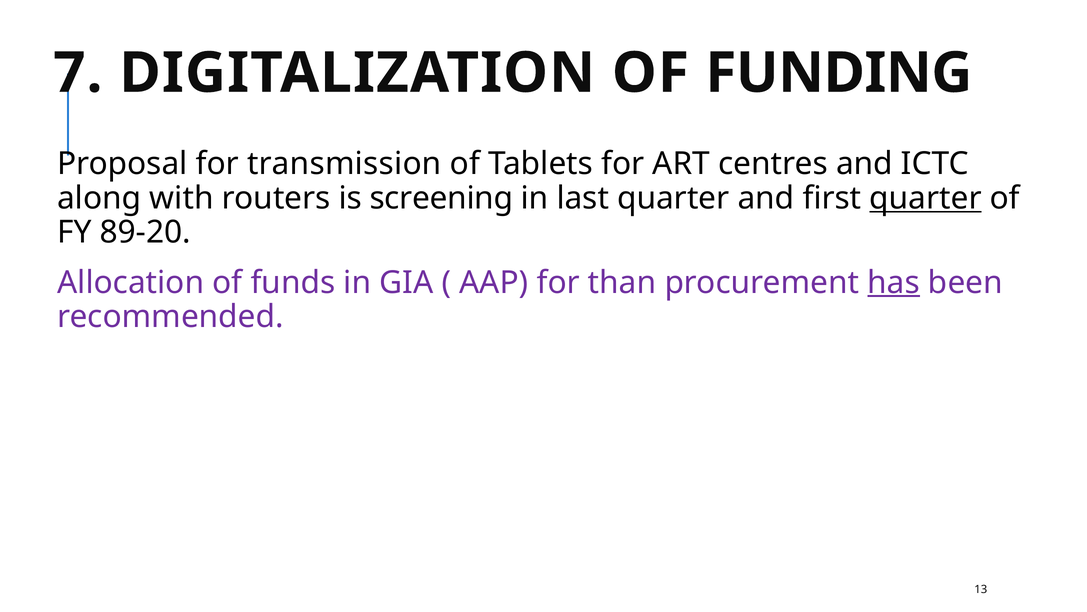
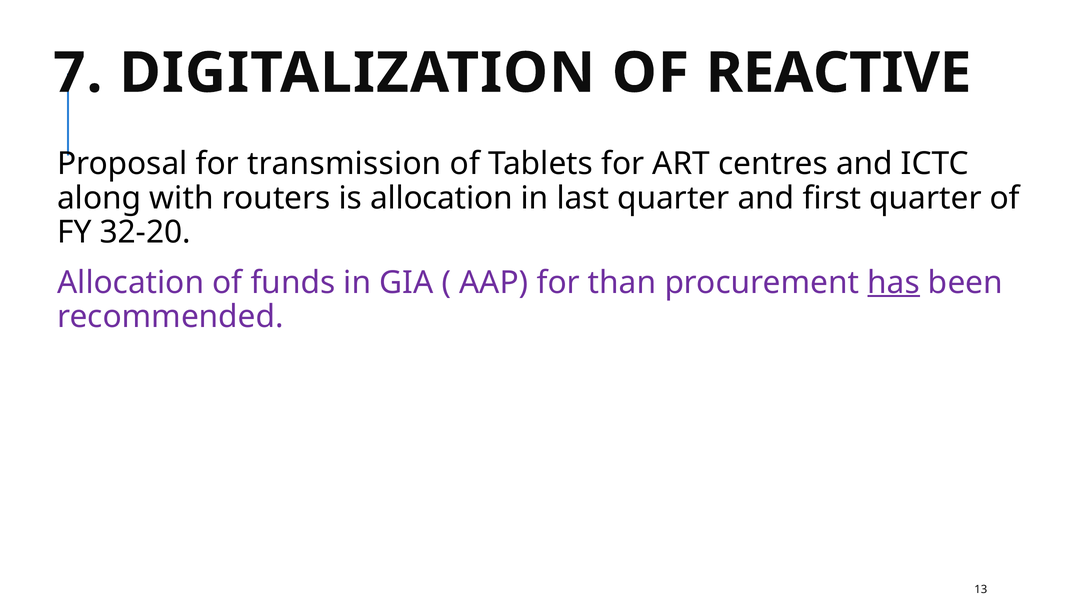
FUNDING: FUNDING -> REACTIVE
is screening: screening -> allocation
quarter at (926, 198) underline: present -> none
89-20: 89-20 -> 32-20
